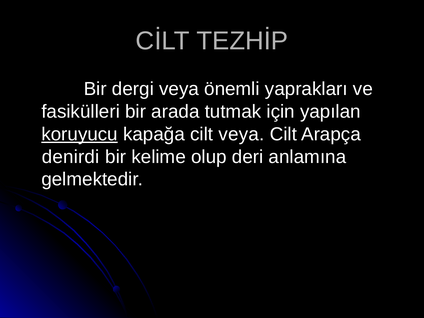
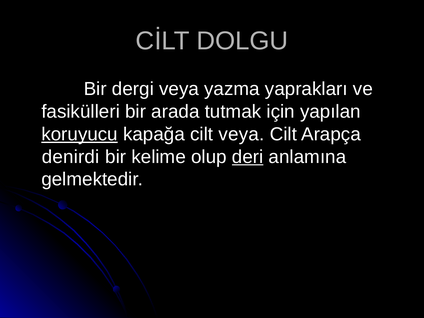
TEZHİP: TEZHİP -> DOLGU
önemli: önemli -> yazma
deri underline: none -> present
